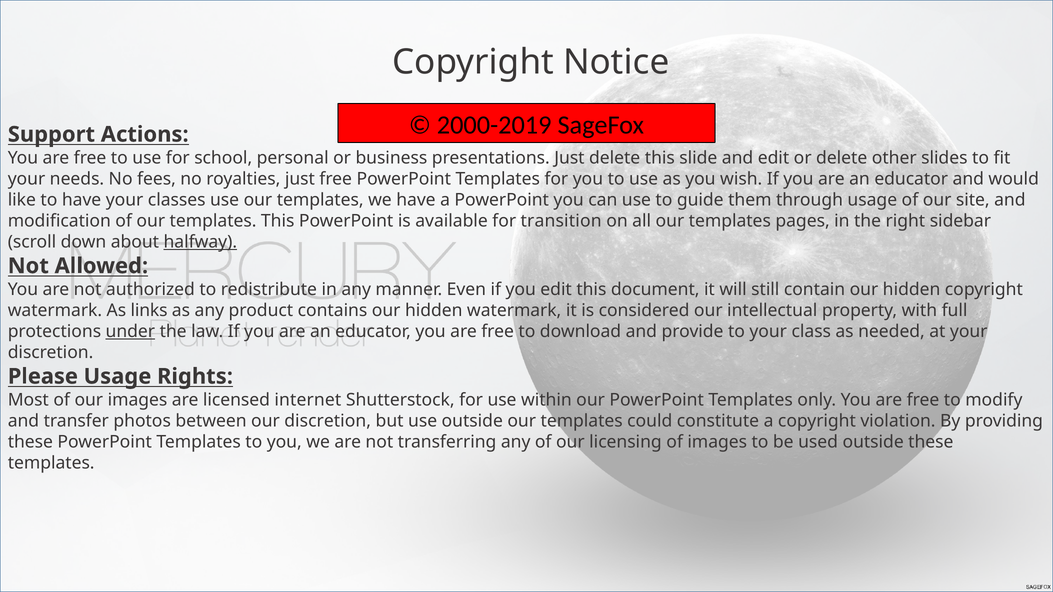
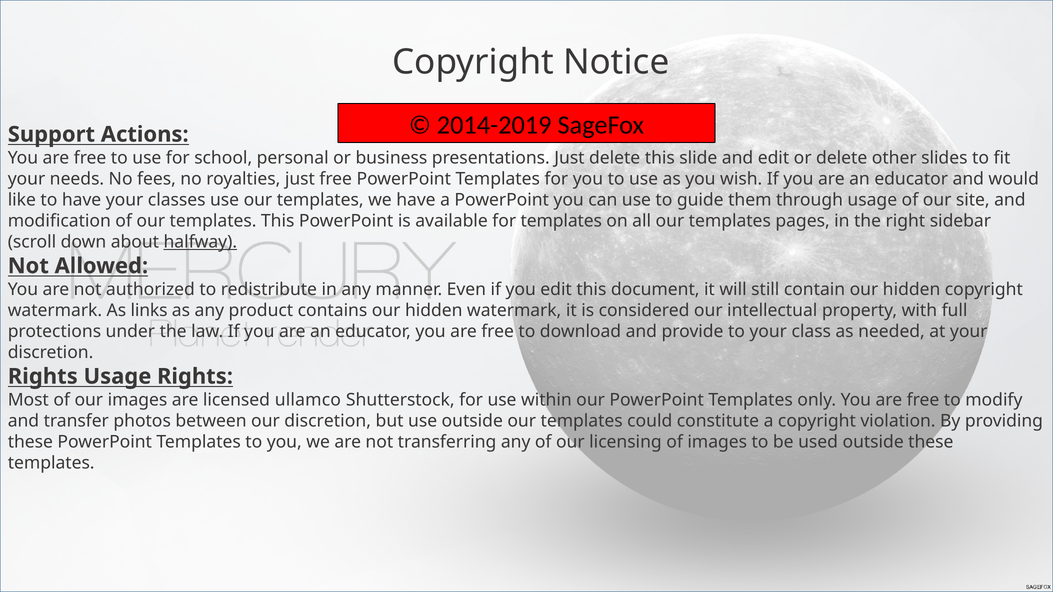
2000-2019: 2000-2019 -> 2014-2019
for transition: transition -> templates
under underline: present -> none
Please at (43, 377): Please -> Rights
internet: internet -> ullamco
